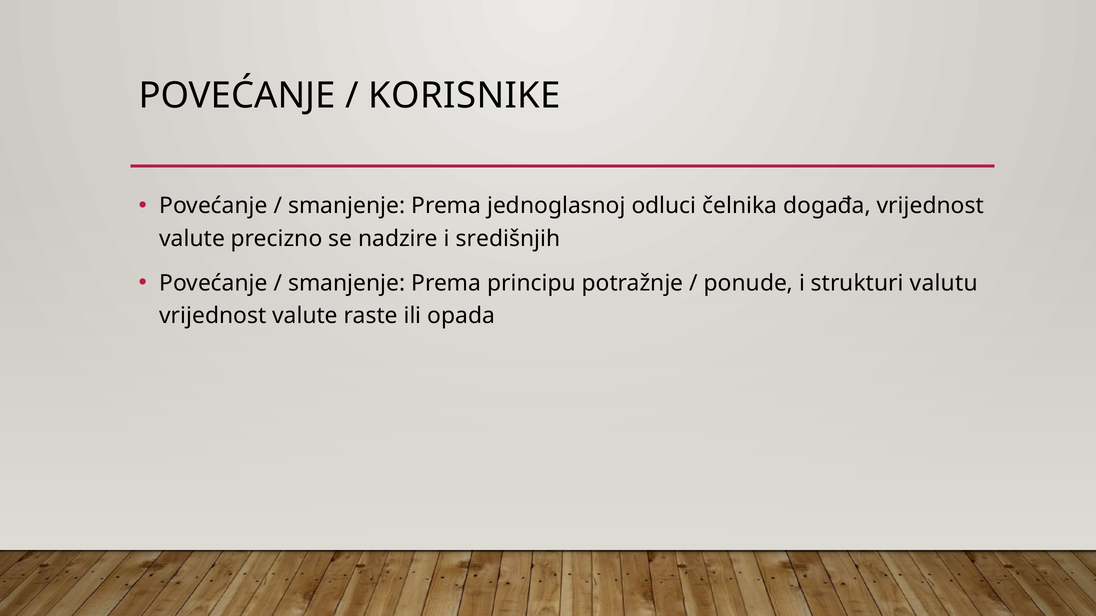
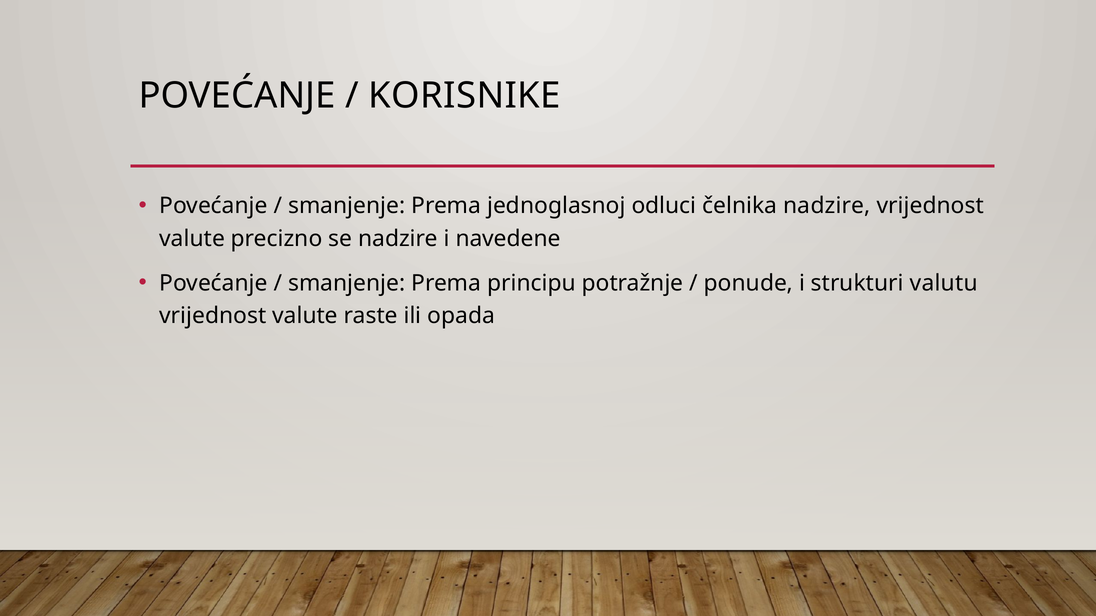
čelnika događa: događa -> nadzire
središnjih: središnjih -> navedene
